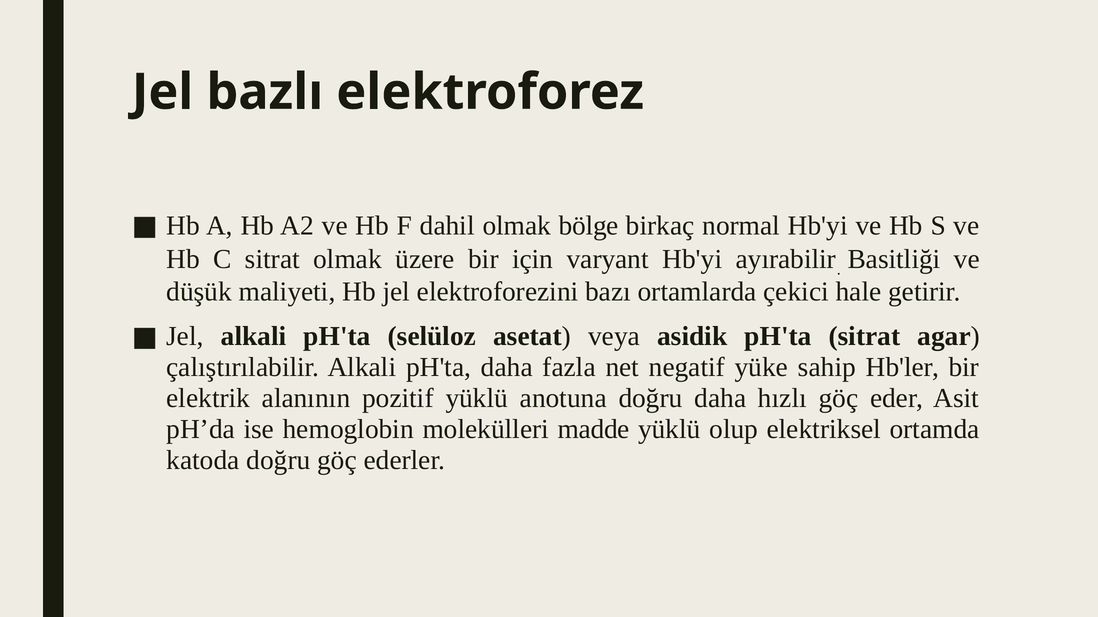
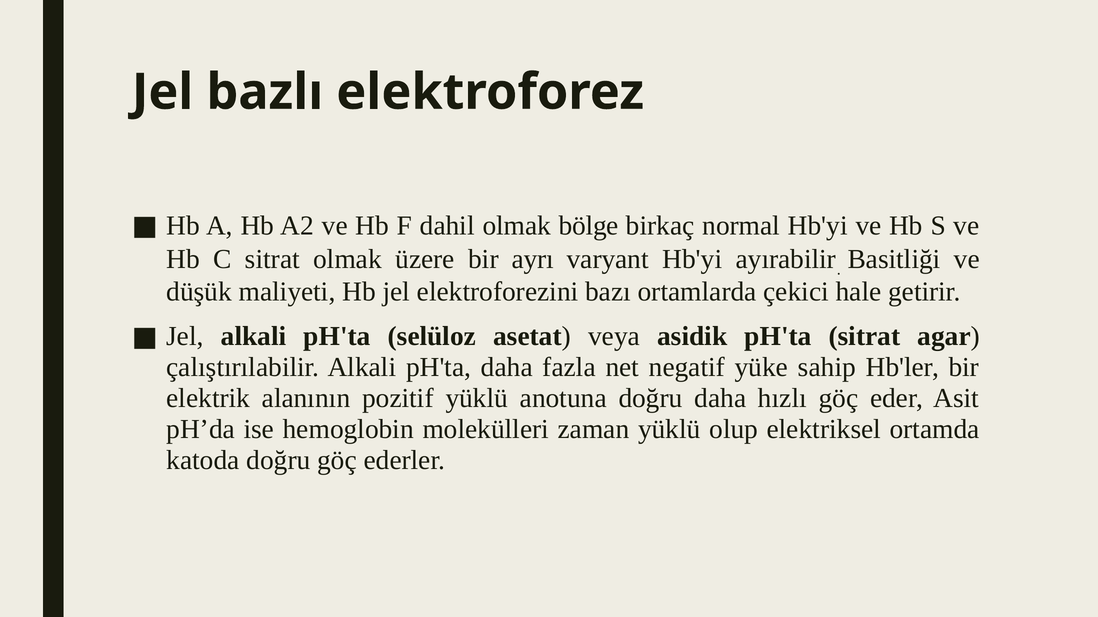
için: için -> ayrı
madde: madde -> zaman
